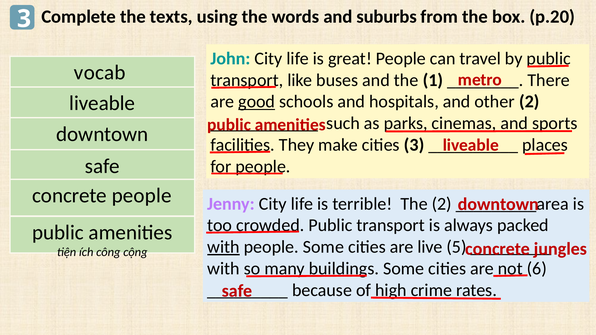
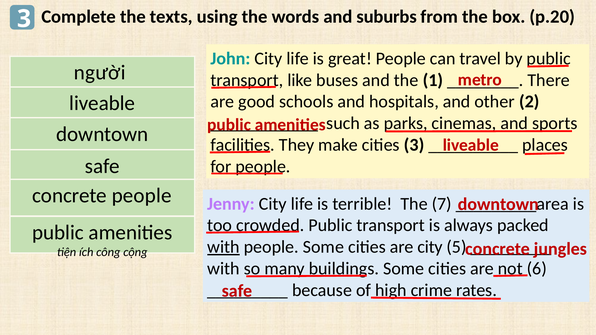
vocab: vocab -> người
good underline: present -> none
The 2: 2 -> 7
are live: live -> city
